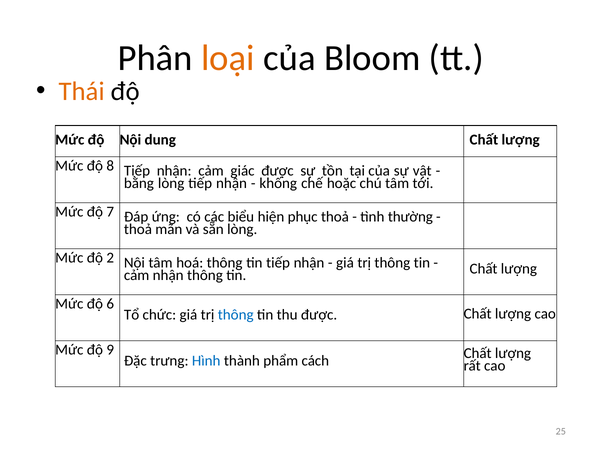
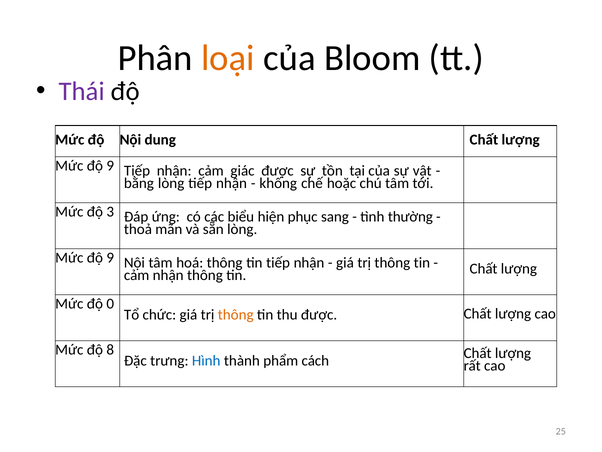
Thái colour: orange -> purple
8 at (110, 166): 8 -> 9
7: 7 -> 3
phục thoả: thoả -> sang
2 at (110, 257): 2 -> 9
6: 6 -> 0
thông at (236, 315) colour: blue -> orange
9: 9 -> 8
